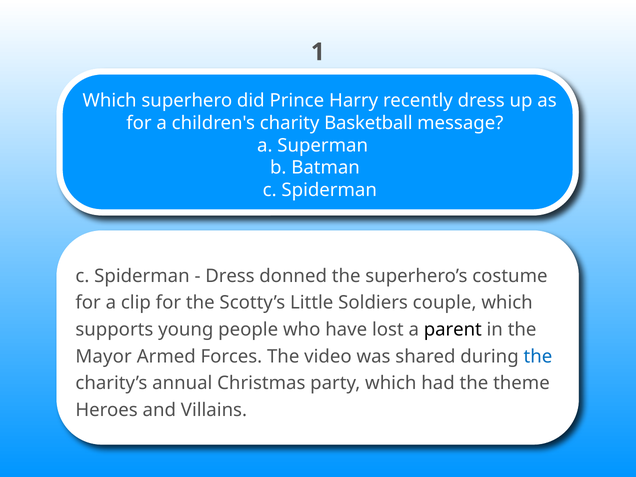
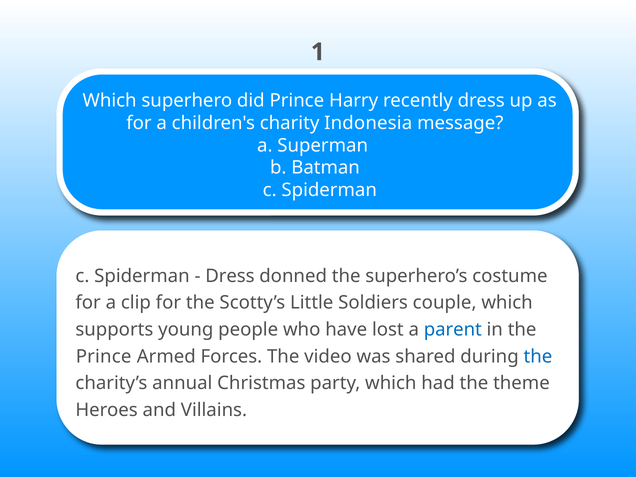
Basketball: Basketball -> Indonesia
parent colour: black -> blue
Mayor at (104, 356): Mayor -> Prince
